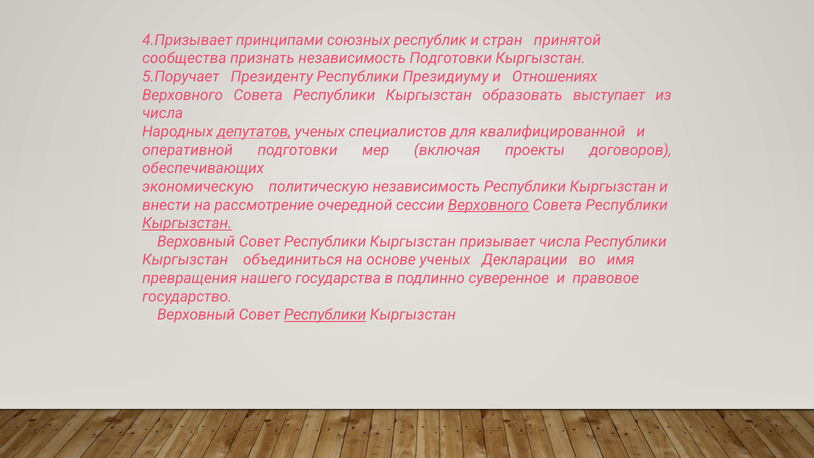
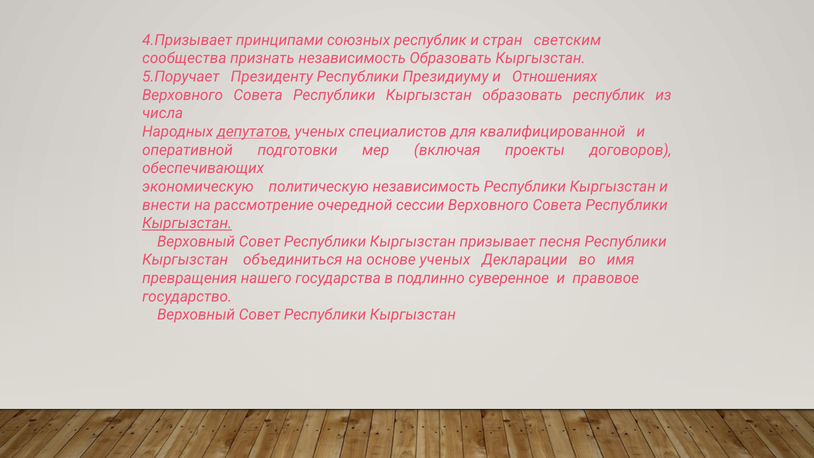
принятой: принятой -> светским
независимость Подготовки: Подготовки -> Образовать
образовать выступает: выступает -> республик
Верховного at (488, 205) underline: present -> none
призывает числа: числа -> песня
Республики at (325, 315) underline: present -> none
